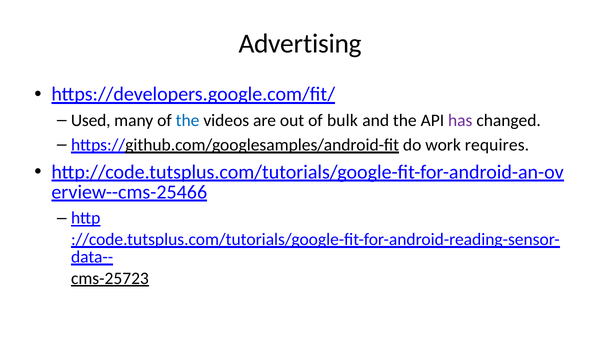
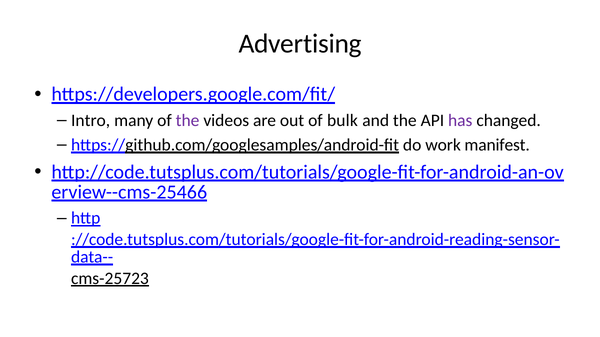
Used: Used -> Intro
the at (188, 121) colour: blue -> purple
requires: requires -> manifest
